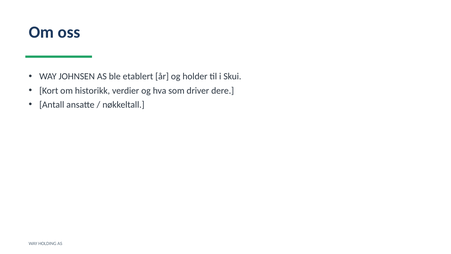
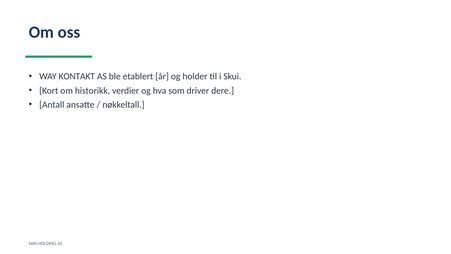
JOHNSEN: JOHNSEN -> KONTAKT
